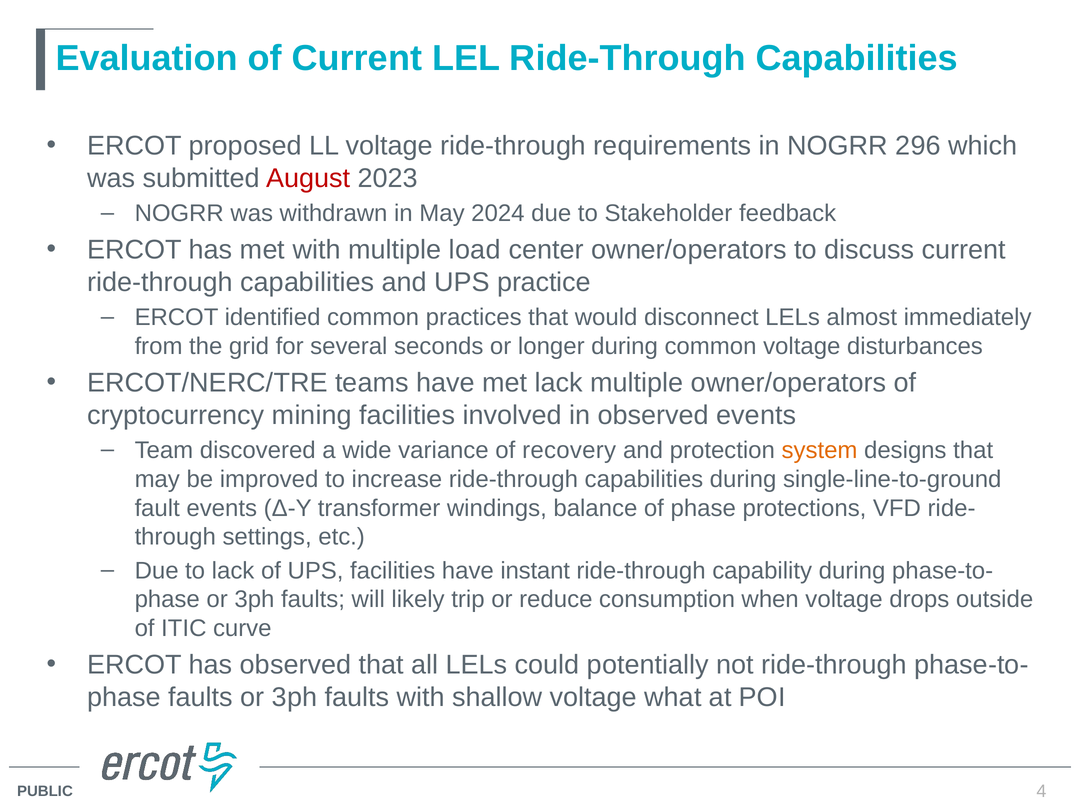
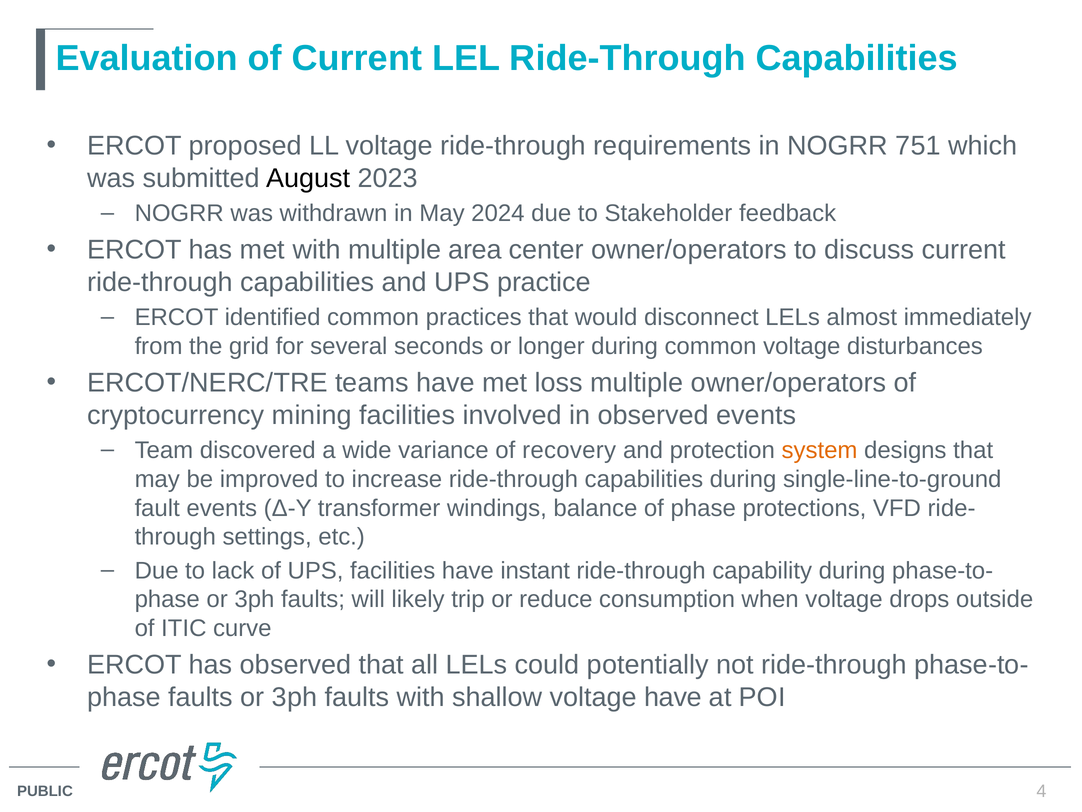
296: 296 -> 751
August colour: red -> black
load: load -> area
met lack: lack -> loss
voltage what: what -> have
